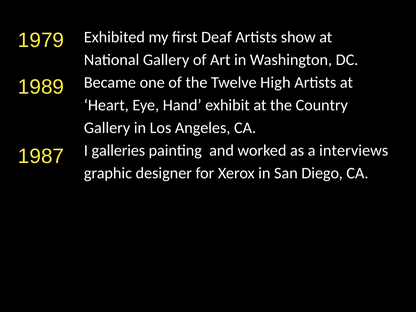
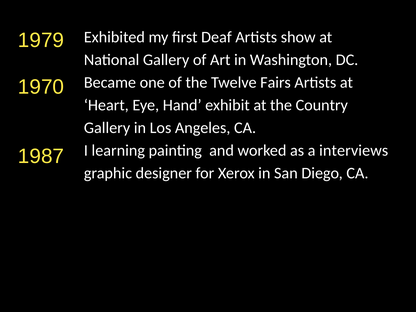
High: High -> Fairs
1989: 1989 -> 1970
galleries: galleries -> learning
